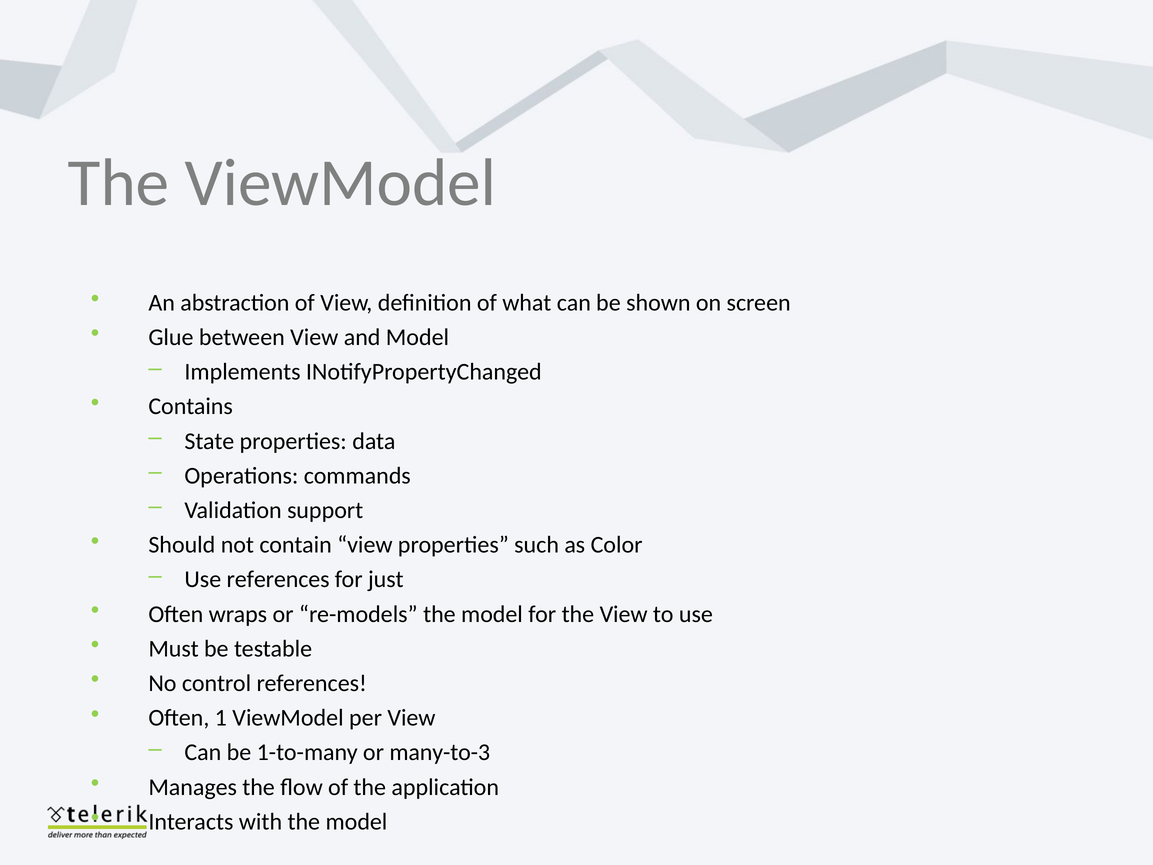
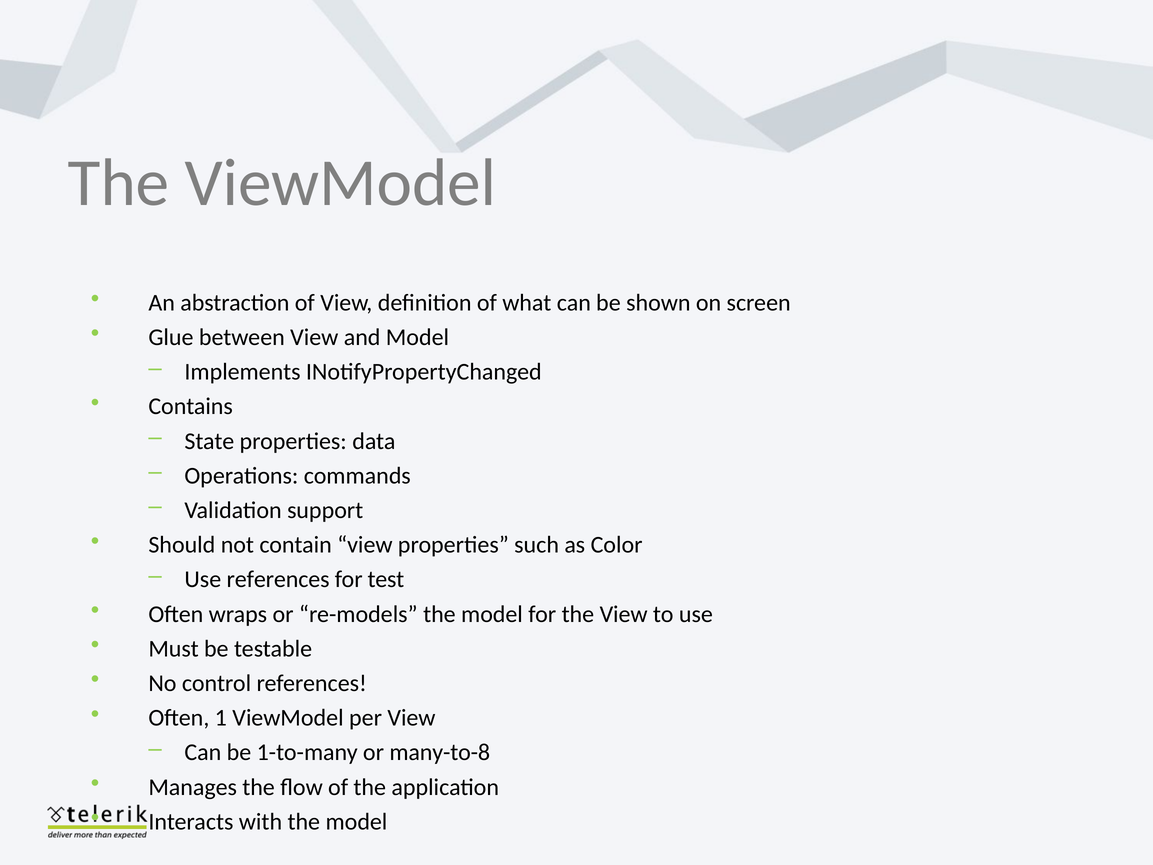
just: just -> test
many-to-3: many-to-3 -> many-to-8
